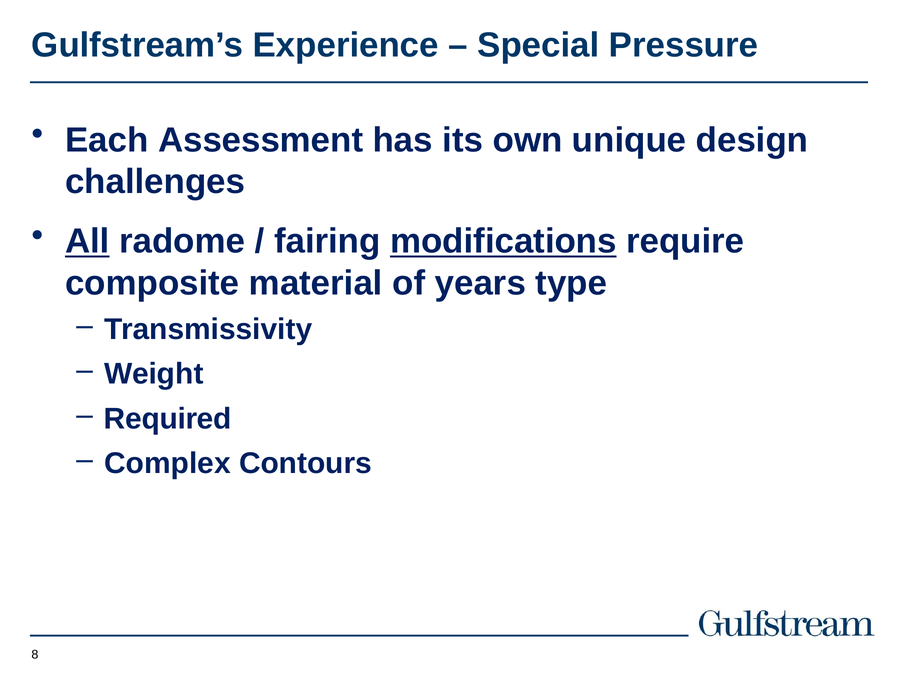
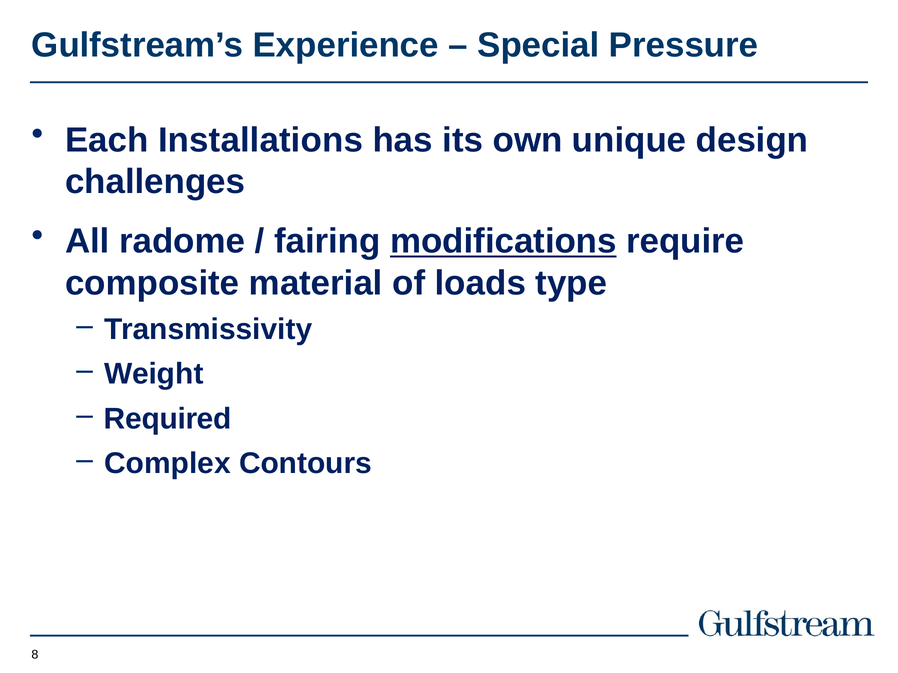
Assessment: Assessment -> Installations
All underline: present -> none
years: years -> loads
